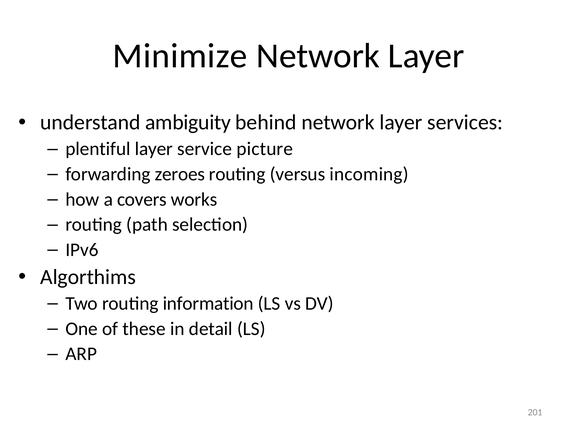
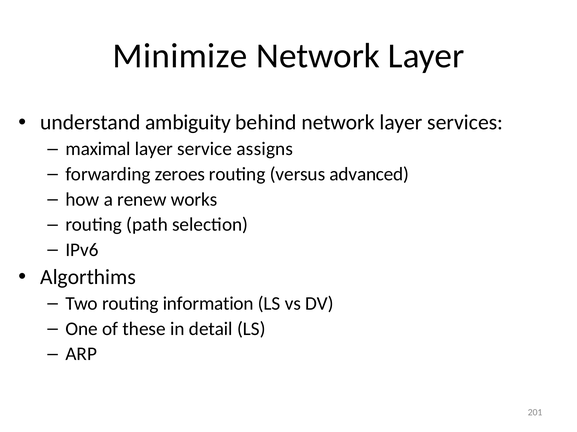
plentiful: plentiful -> maximal
picture: picture -> assigns
incoming: incoming -> advanced
covers: covers -> renew
